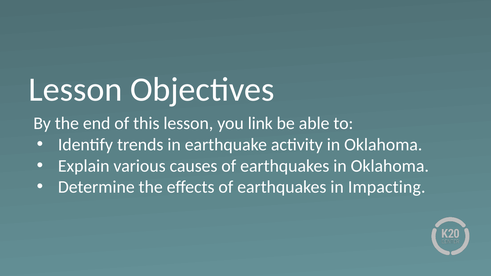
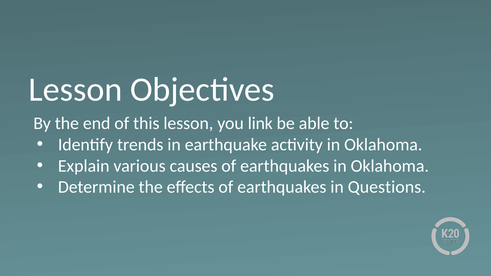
Impacting: Impacting -> Questions
